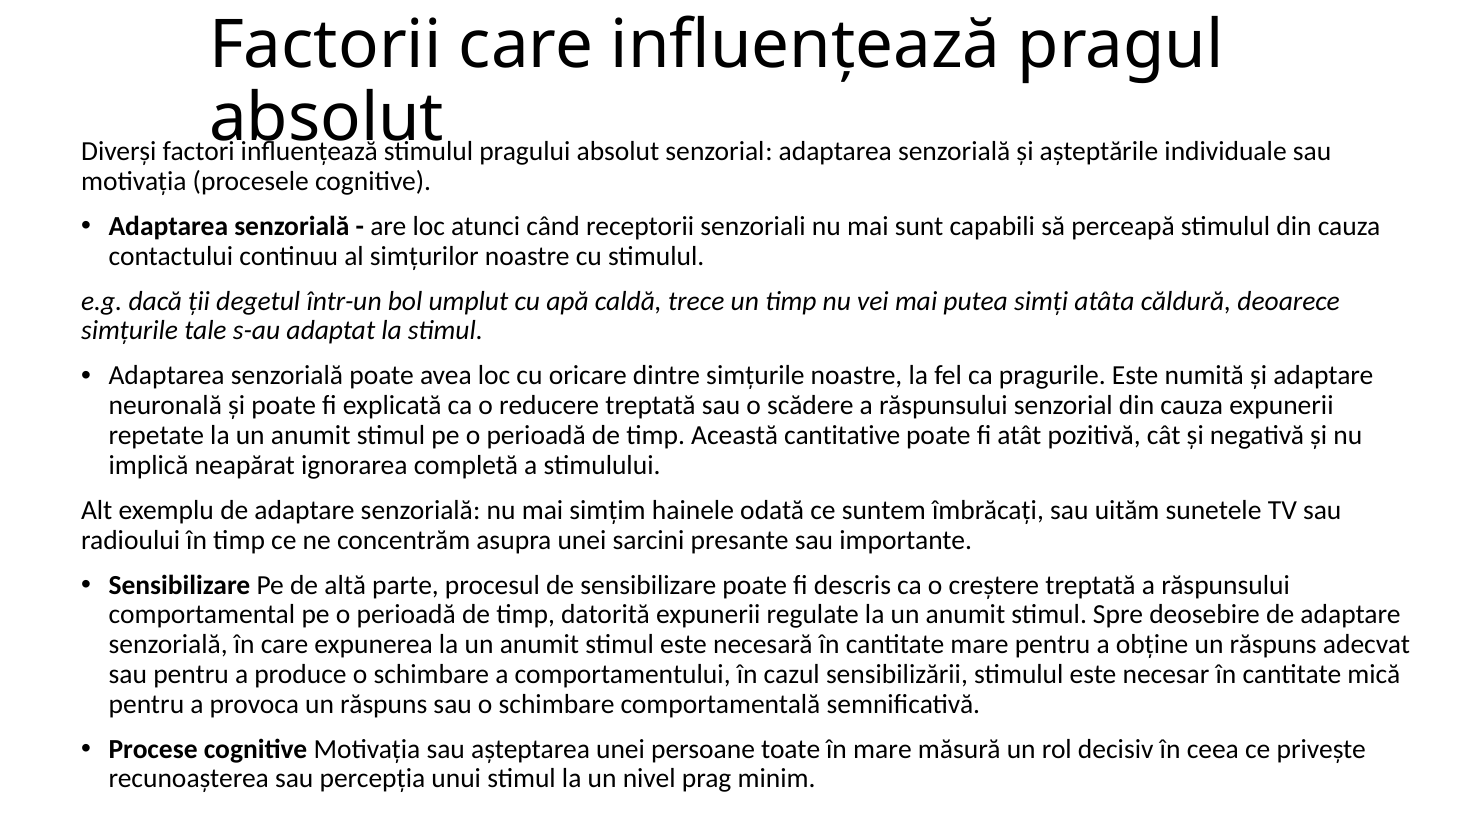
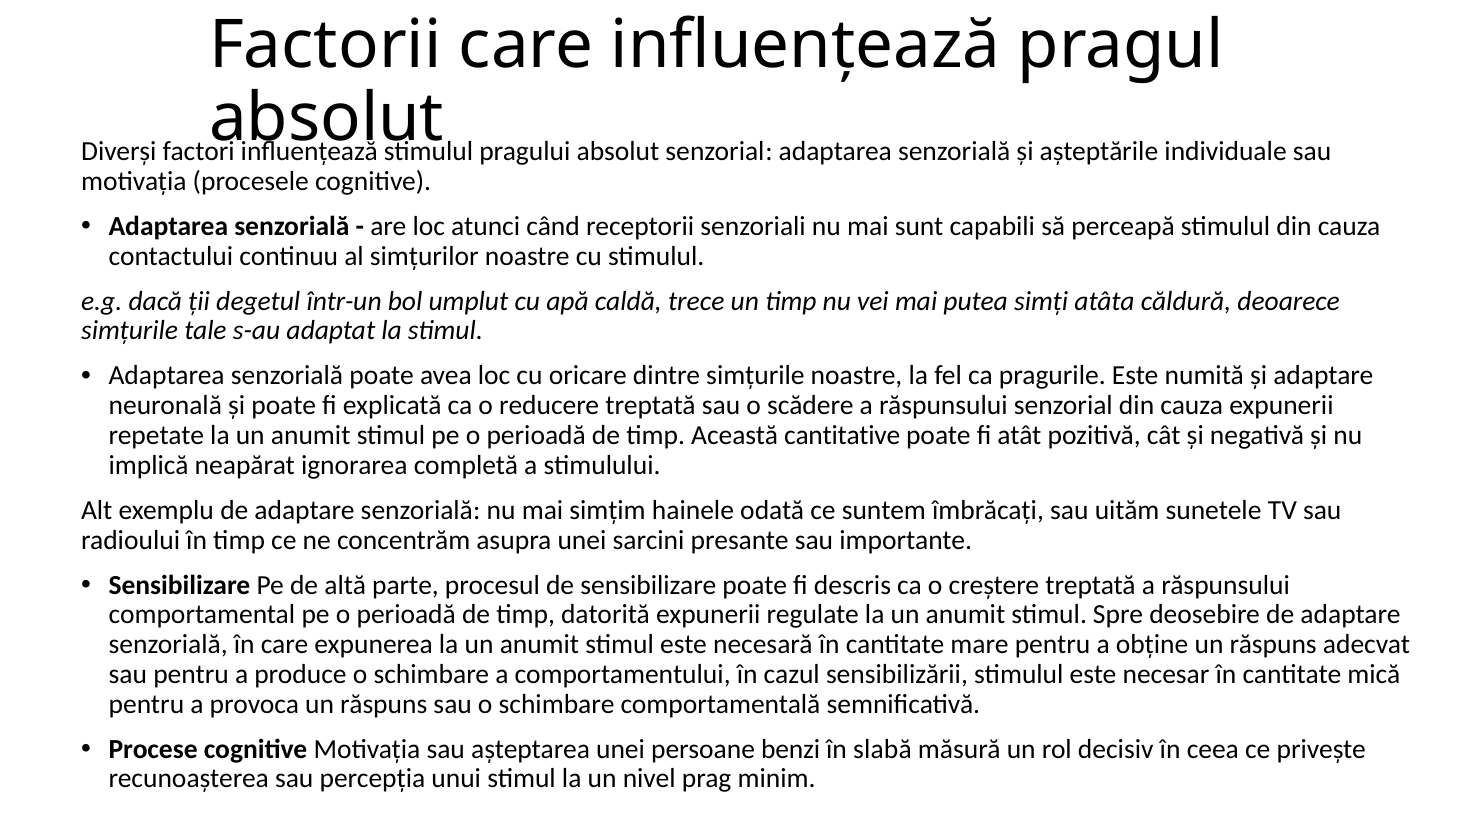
toate: toate -> benzi
în mare: mare -> slabă
